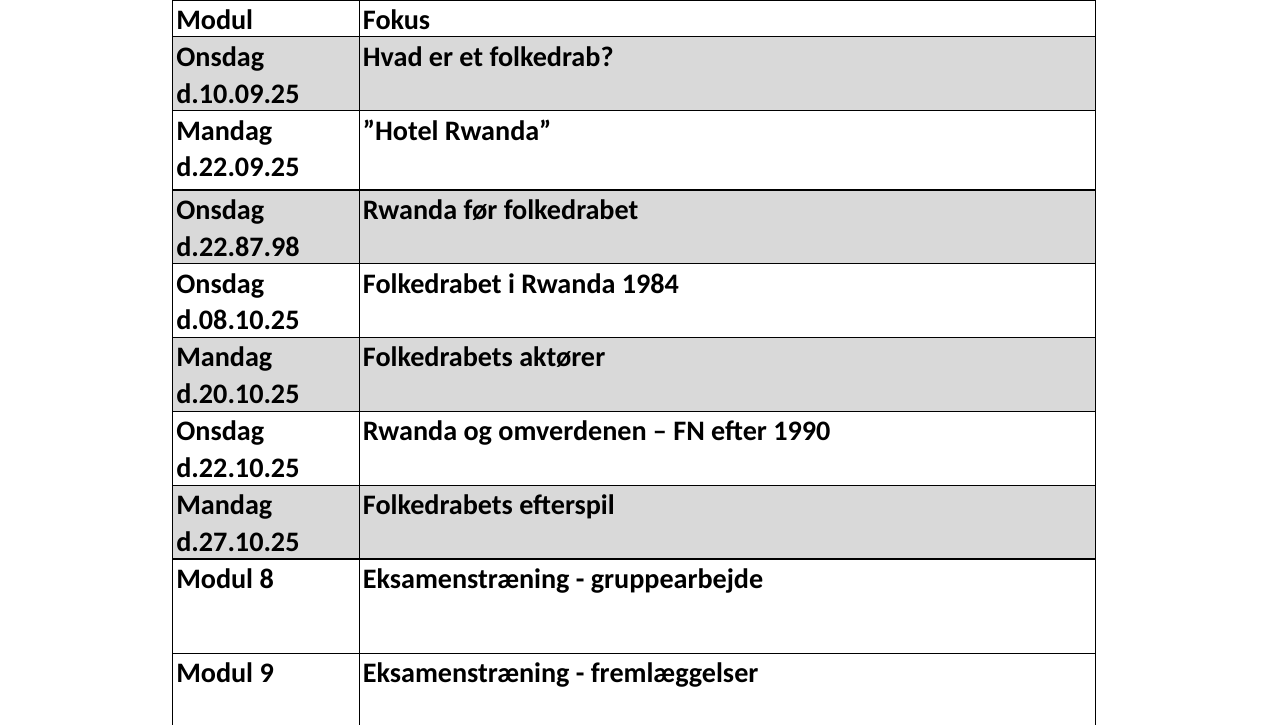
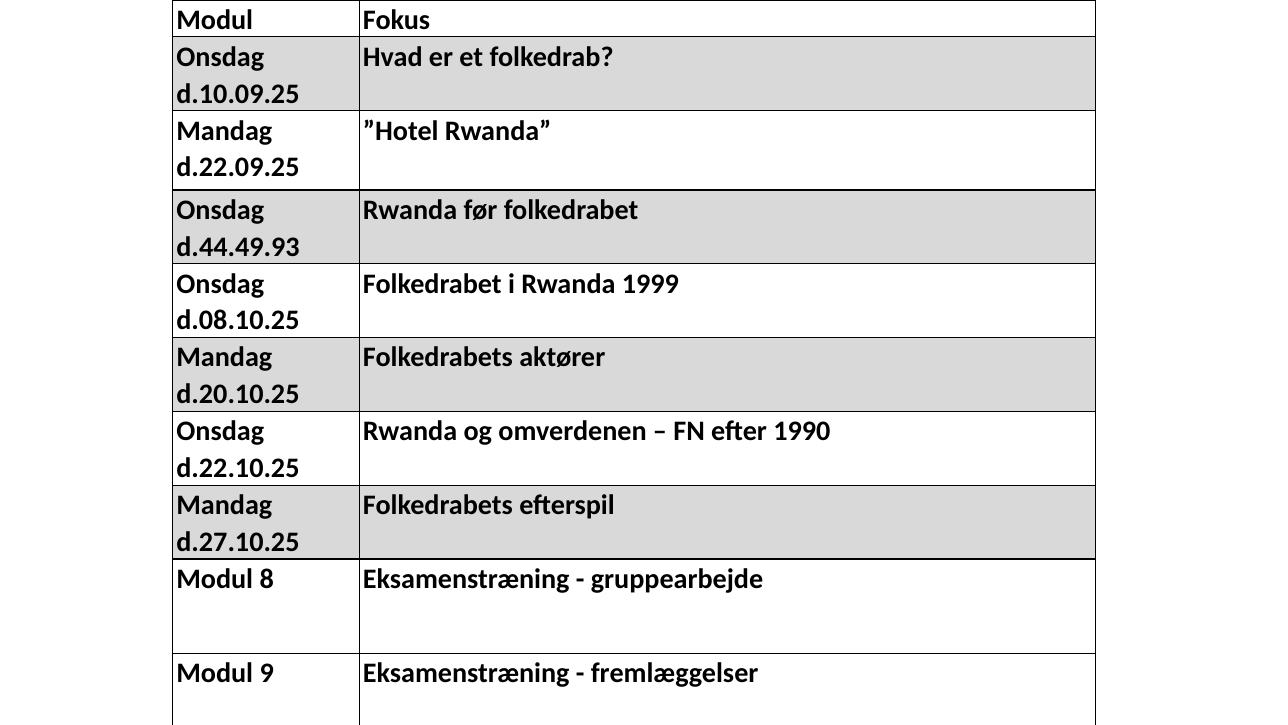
d.22.87.98: d.22.87.98 -> d.44.49.93
1984: 1984 -> 1999
